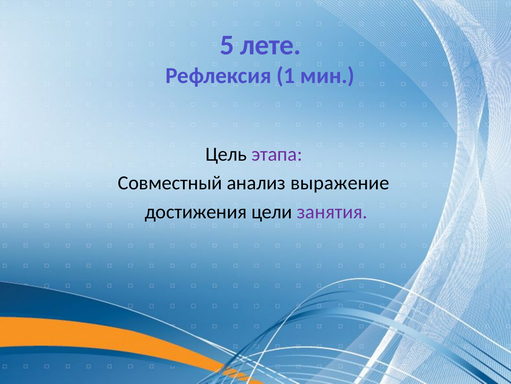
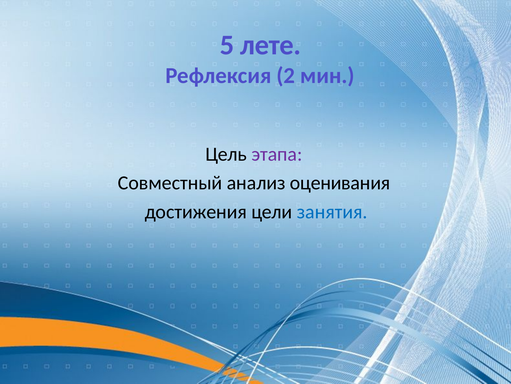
1: 1 -> 2
выражение: выражение -> оценивания
занятия colour: purple -> blue
